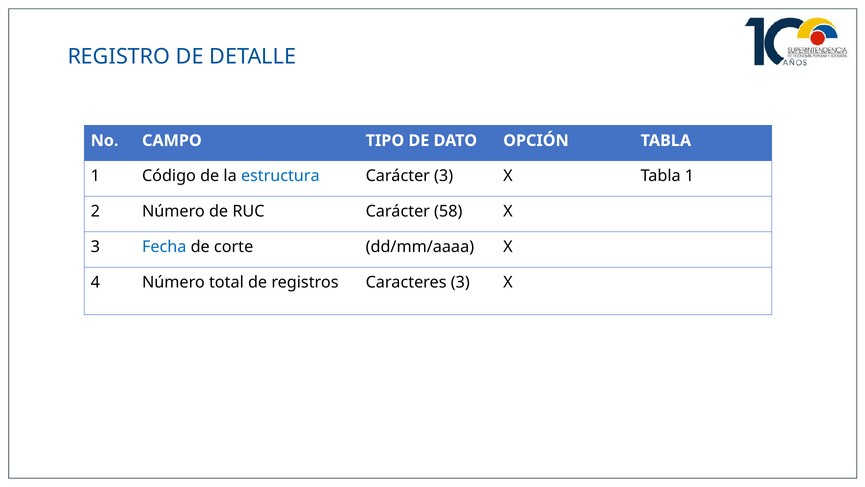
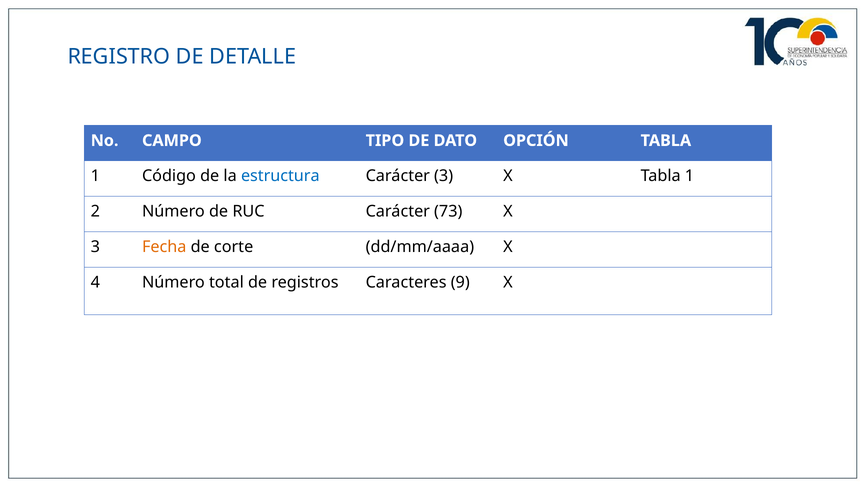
58: 58 -> 73
Fecha colour: blue -> orange
Caracteres 3: 3 -> 9
